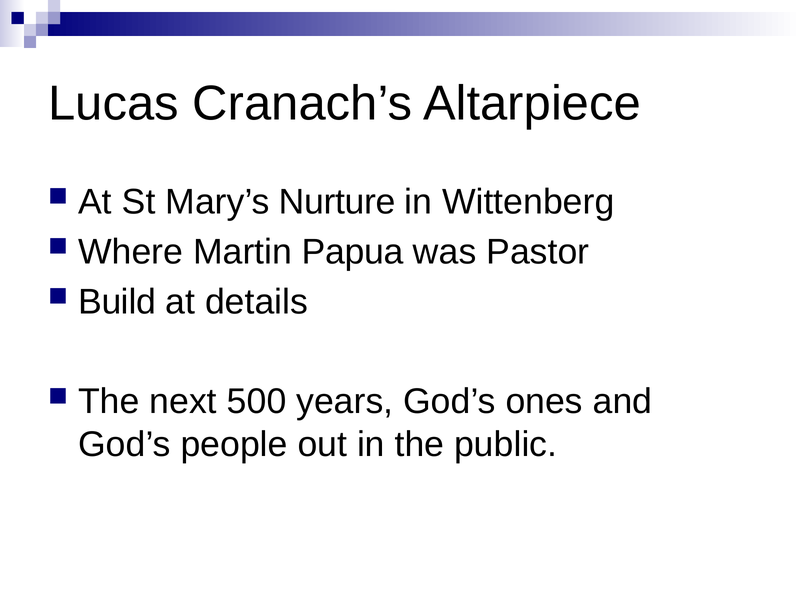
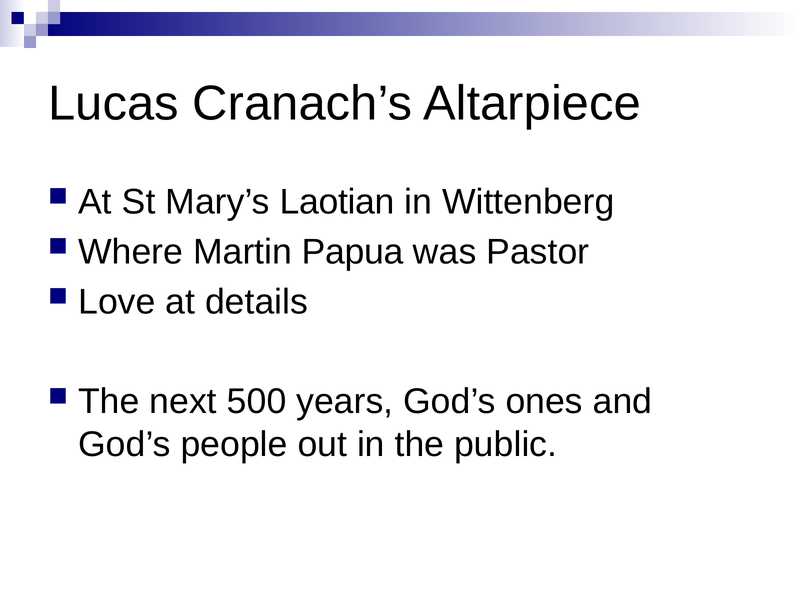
Nurture: Nurture -> Laotian
Build: Build -> Love
